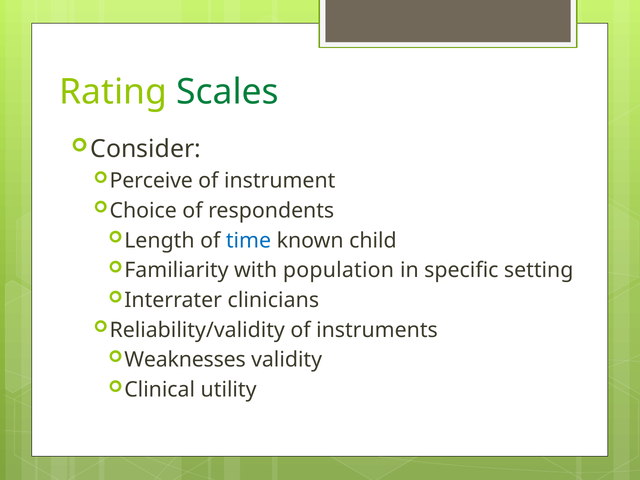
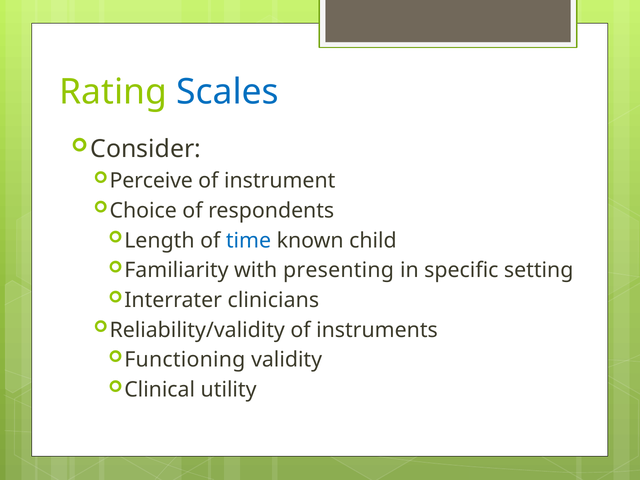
Scales colour: green -> blue
population: population -> presenting
Weaknesses: Weaknesses -> Functioning
